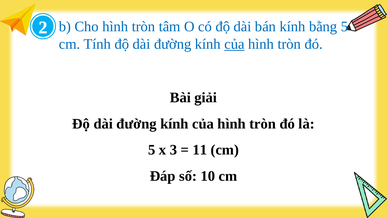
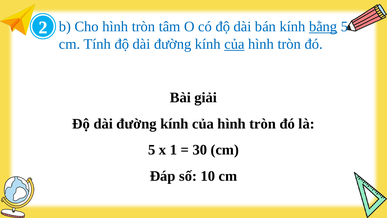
bằng underline: none -> present
3: 3 -> 1
11: 11 -> 30
